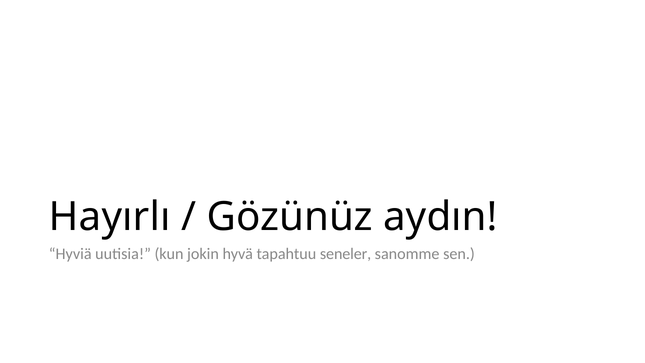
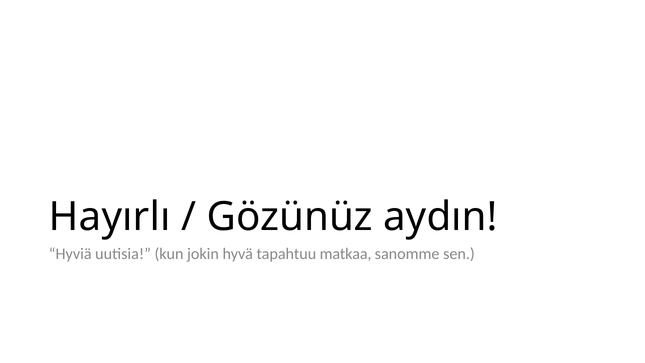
seneler: seneler -> matkaa
